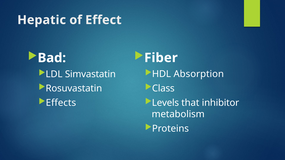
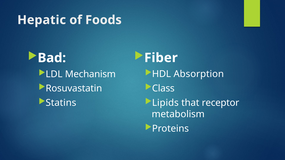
Effect: Effect -> Foods
Simvastatin: Simvastatin -> Mechanism
Levels: Levels -> Lipids
inhibitor: inhibitor -> receptor
Effects: Effects -> Statins
